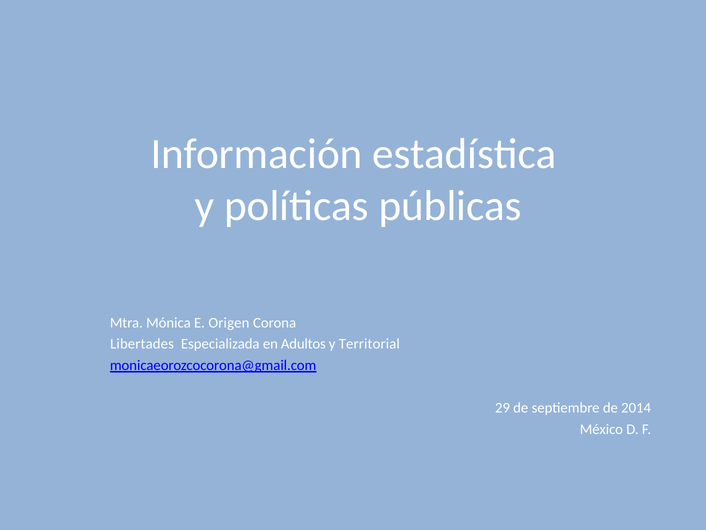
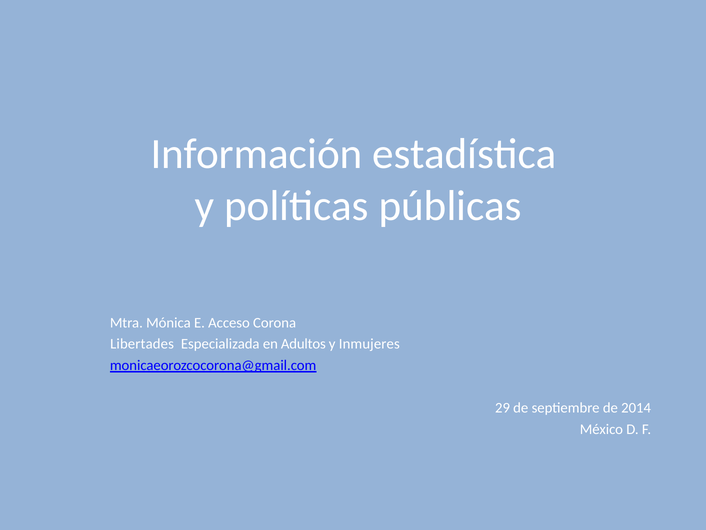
Origen: Origen -> Acceso
Territorial: Territorial -> Inmujeres
